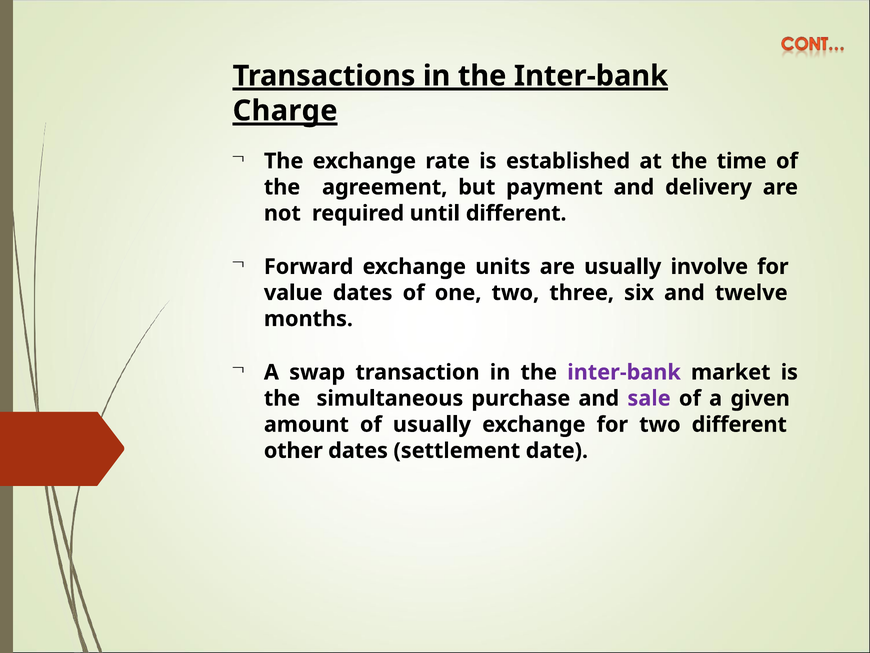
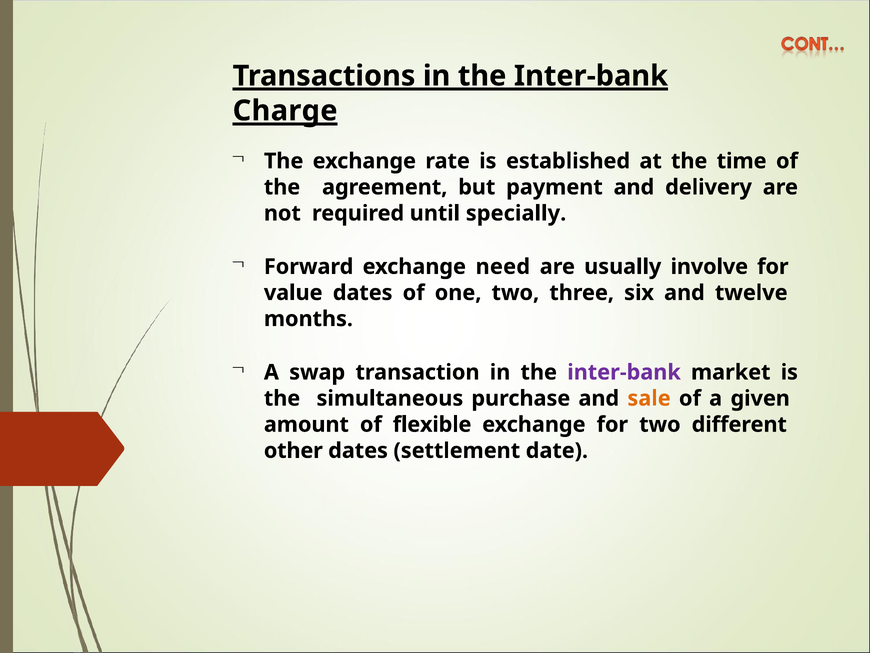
until different: different -> specially
units: units -> need
sale colour: purple -> orange
of usually: usually -> flexible
